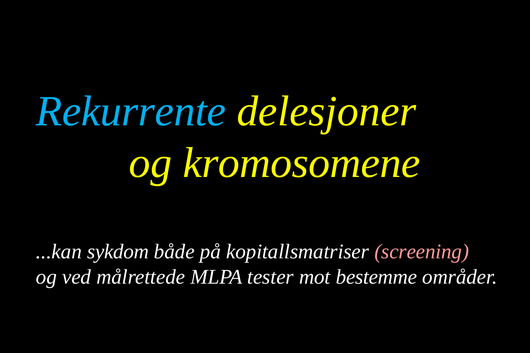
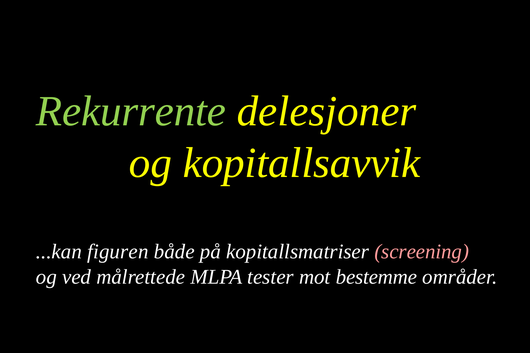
Rekurrente colour: light blue -> light green
kromosomene: kromosomene -> kopitallsavvik
sykdom: sykdom -> figuren
